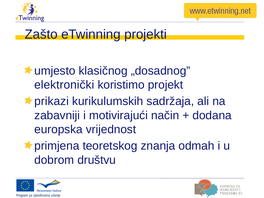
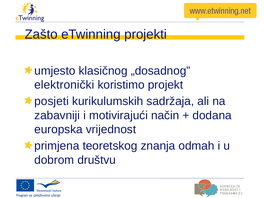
prikazi: prikazi -> posjeti
